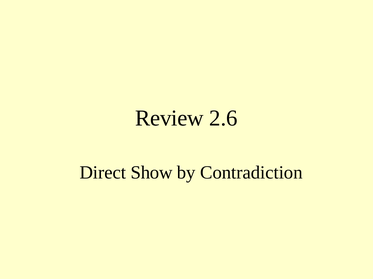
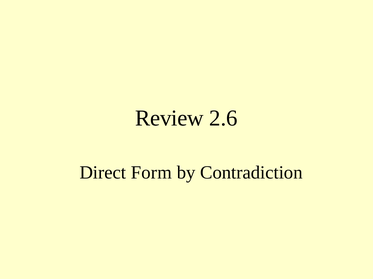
Show: Show -> Form
